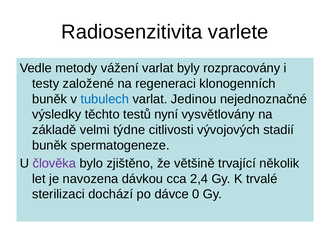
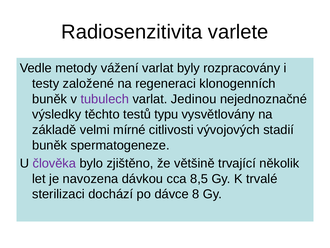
tubulech colour: blue -> purple
nyní: nyní -> typu
týdne: týdne -> mírné
2,4: 2,4 -> 8,5
0: 0 -> 8
